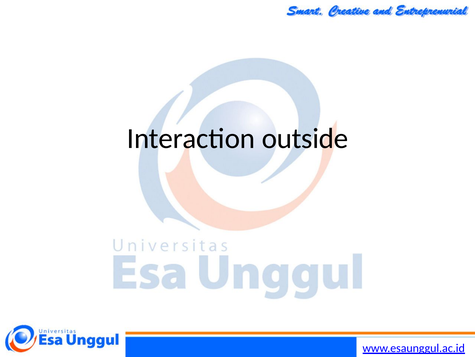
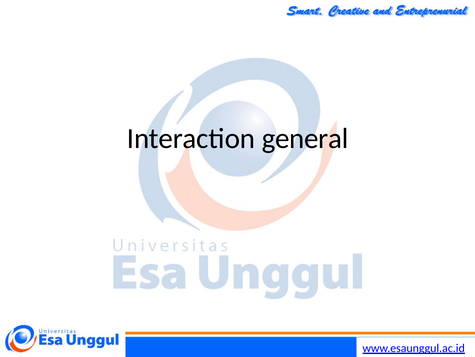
outside: outside -> general
